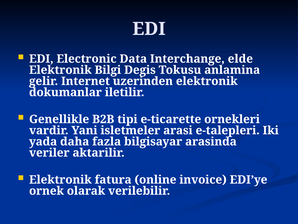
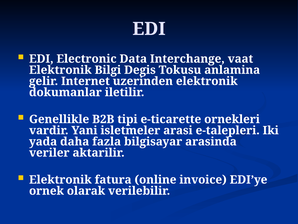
elde: elde -> vaat
